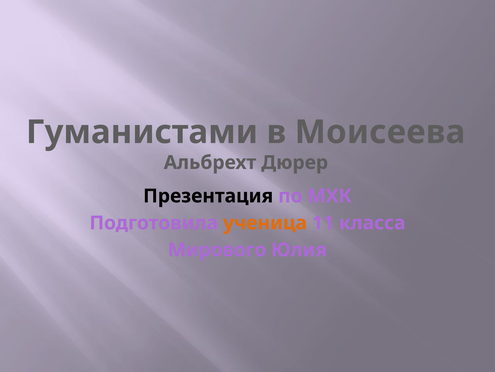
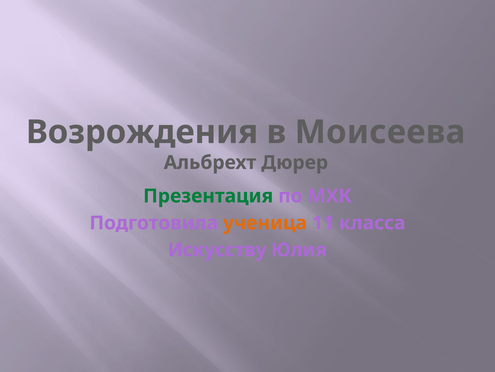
Гуманистами: Гуманистами -> Возрождения
Презентация colour: black -> green
Мирового: Мирового -> Искусству
